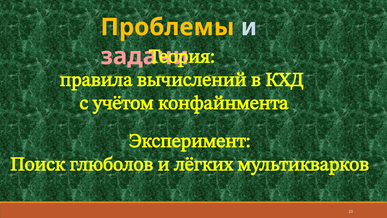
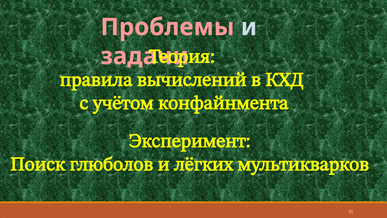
Проблемы colour: yellow -> pink
